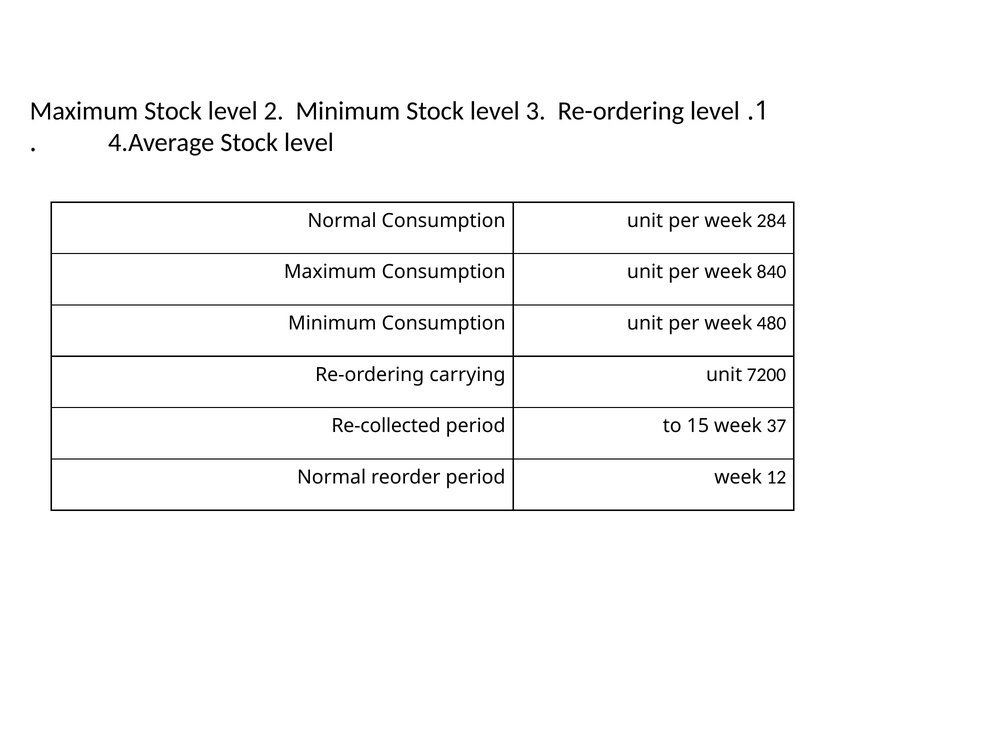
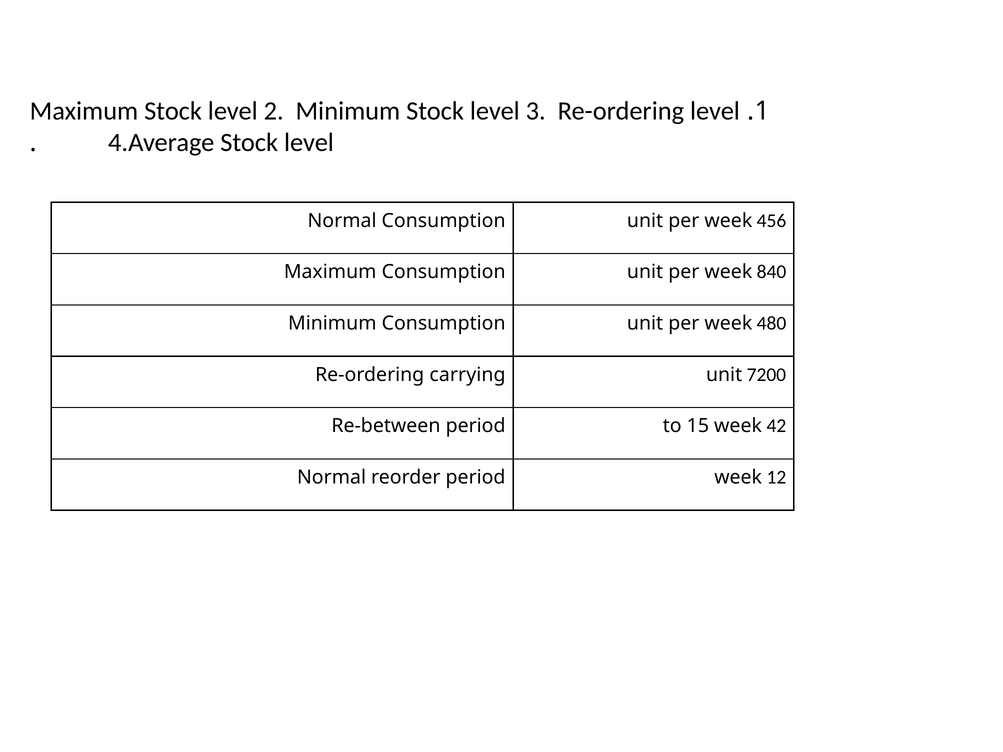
284: 284 -> 456
Re-collected: Re-collected -> Re-between
37: 37 -> 42
